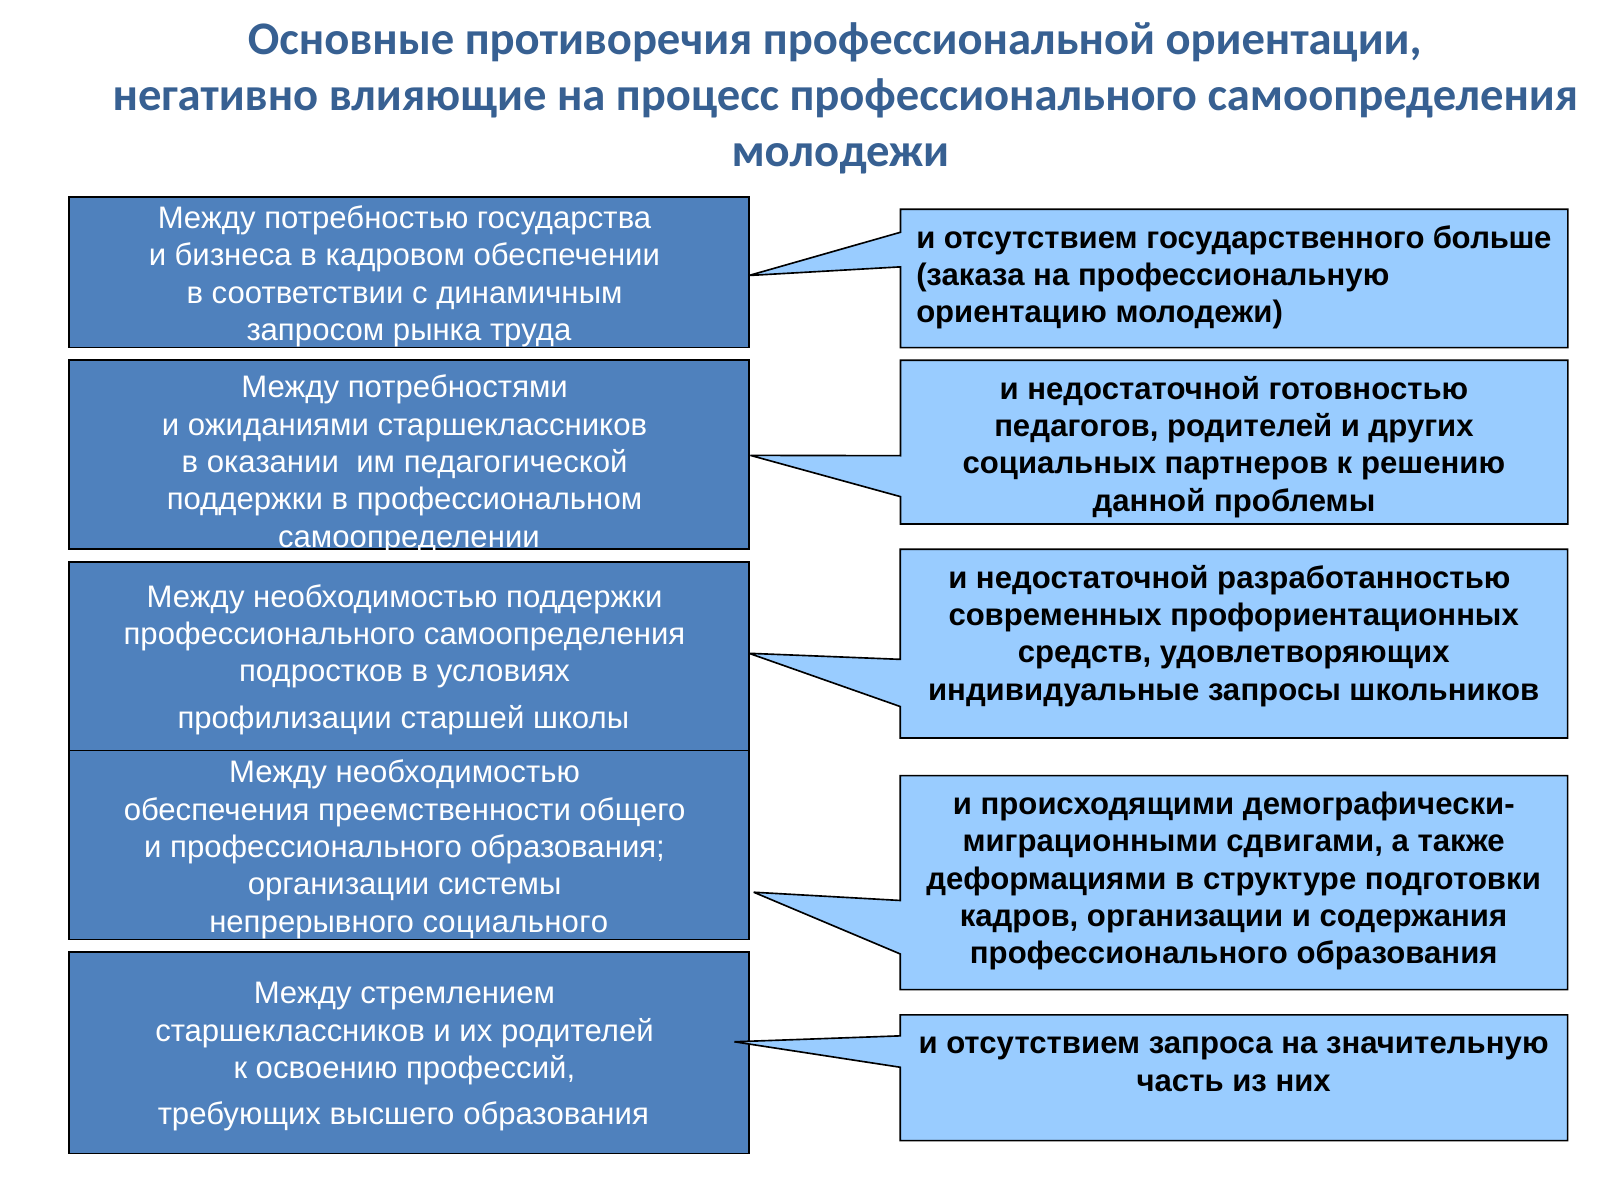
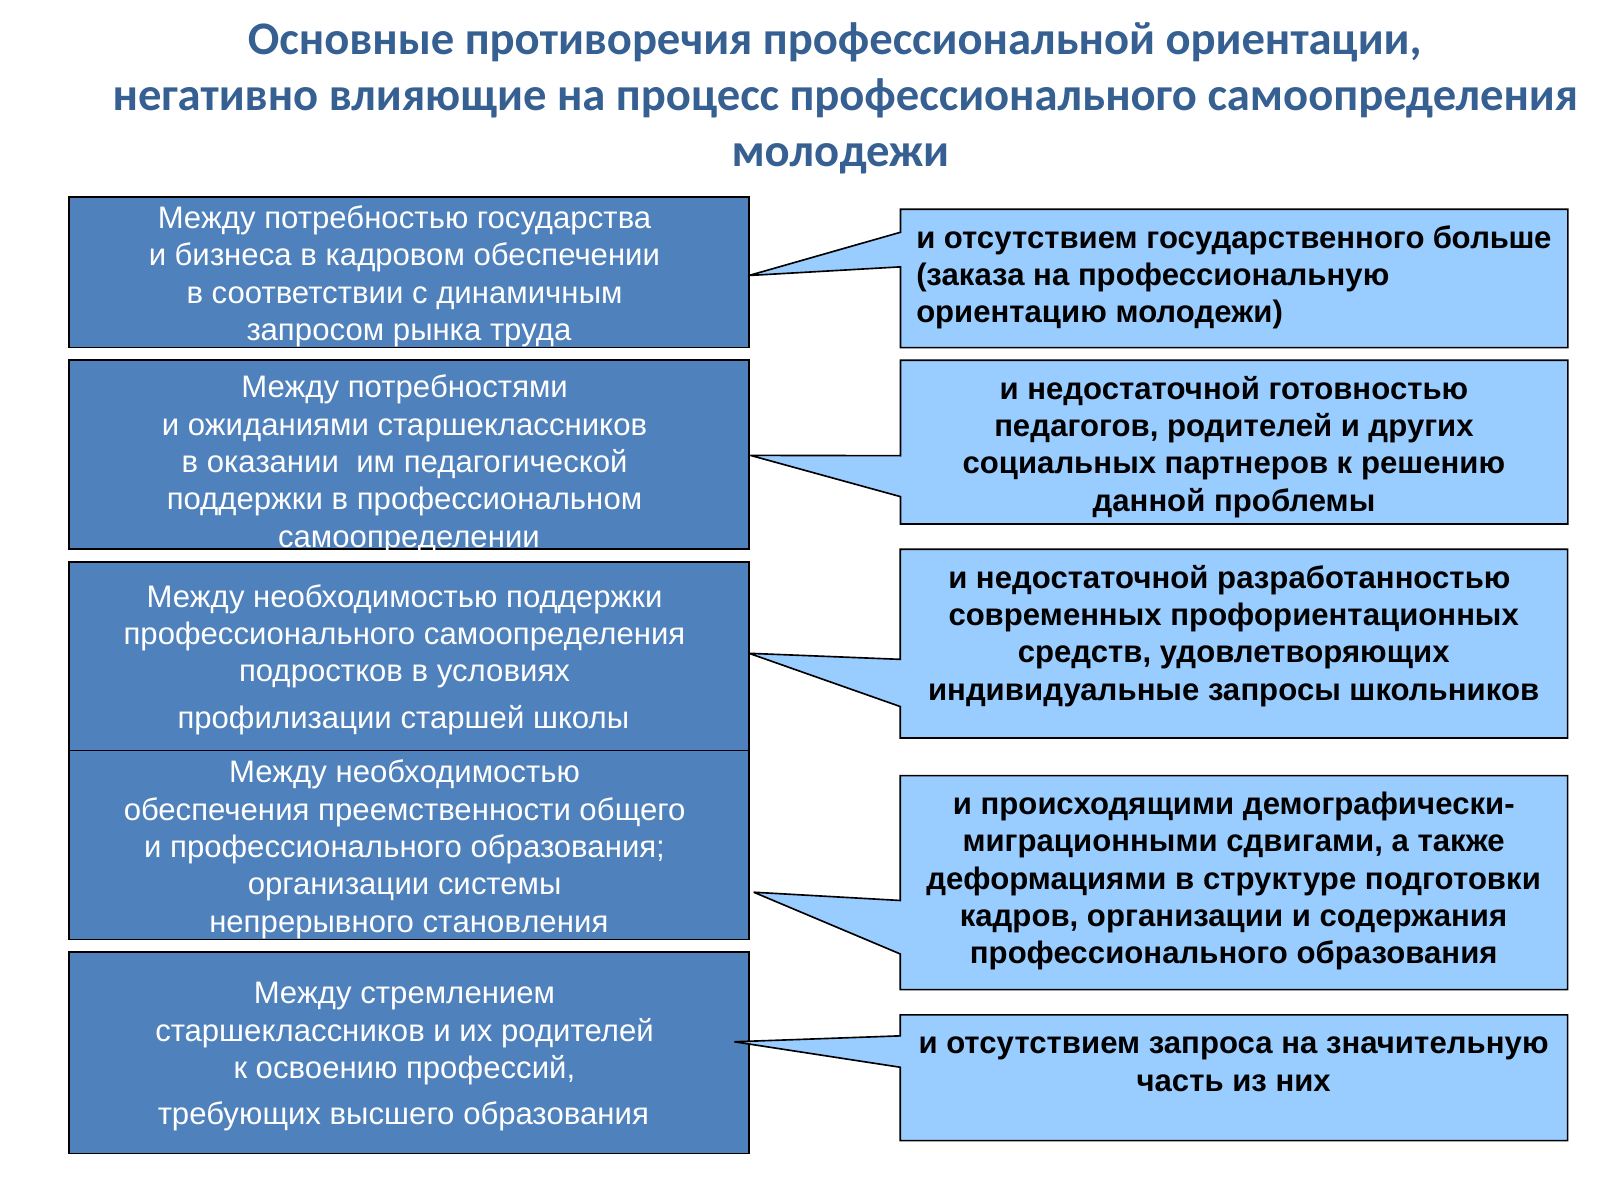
социального: социального -> становления
